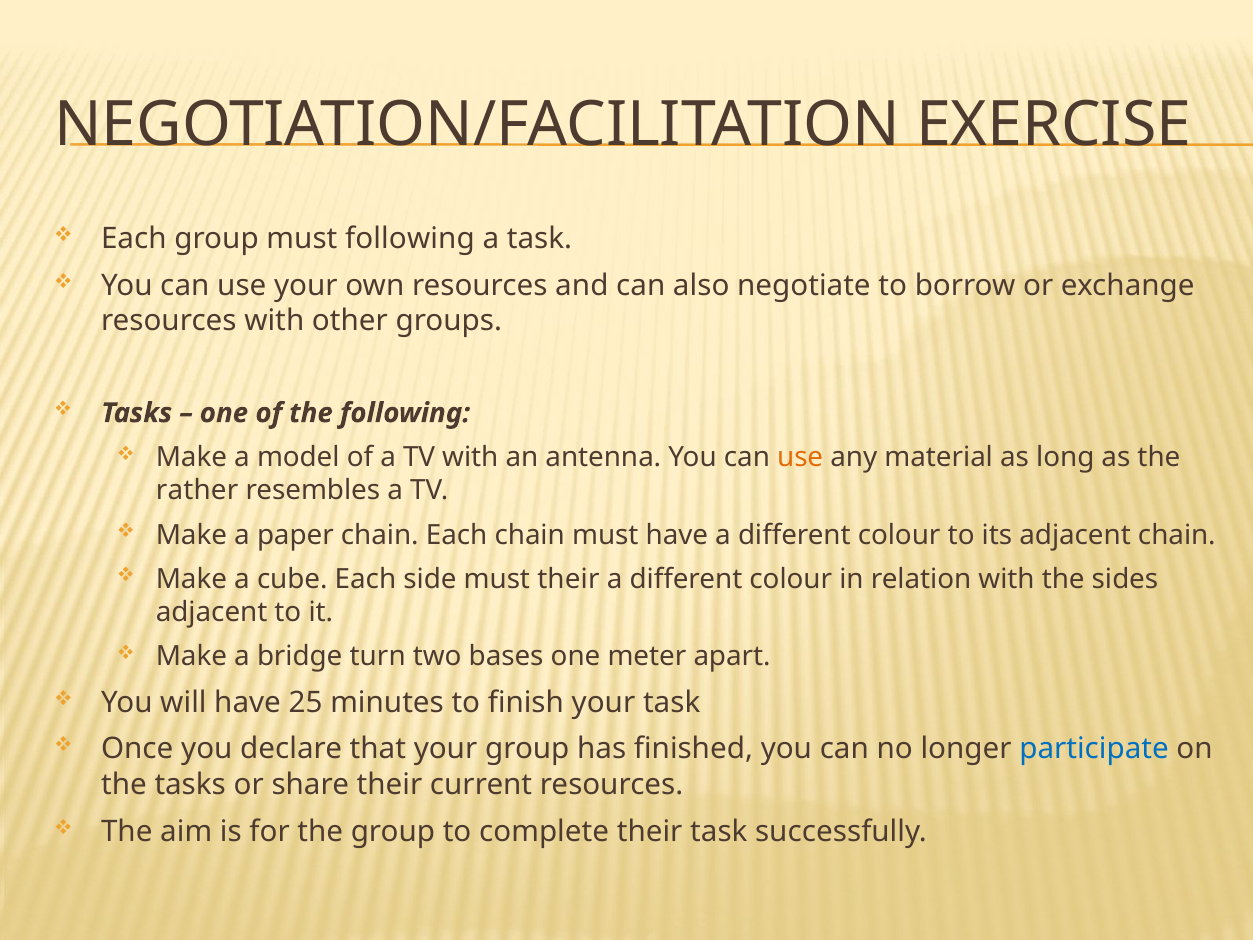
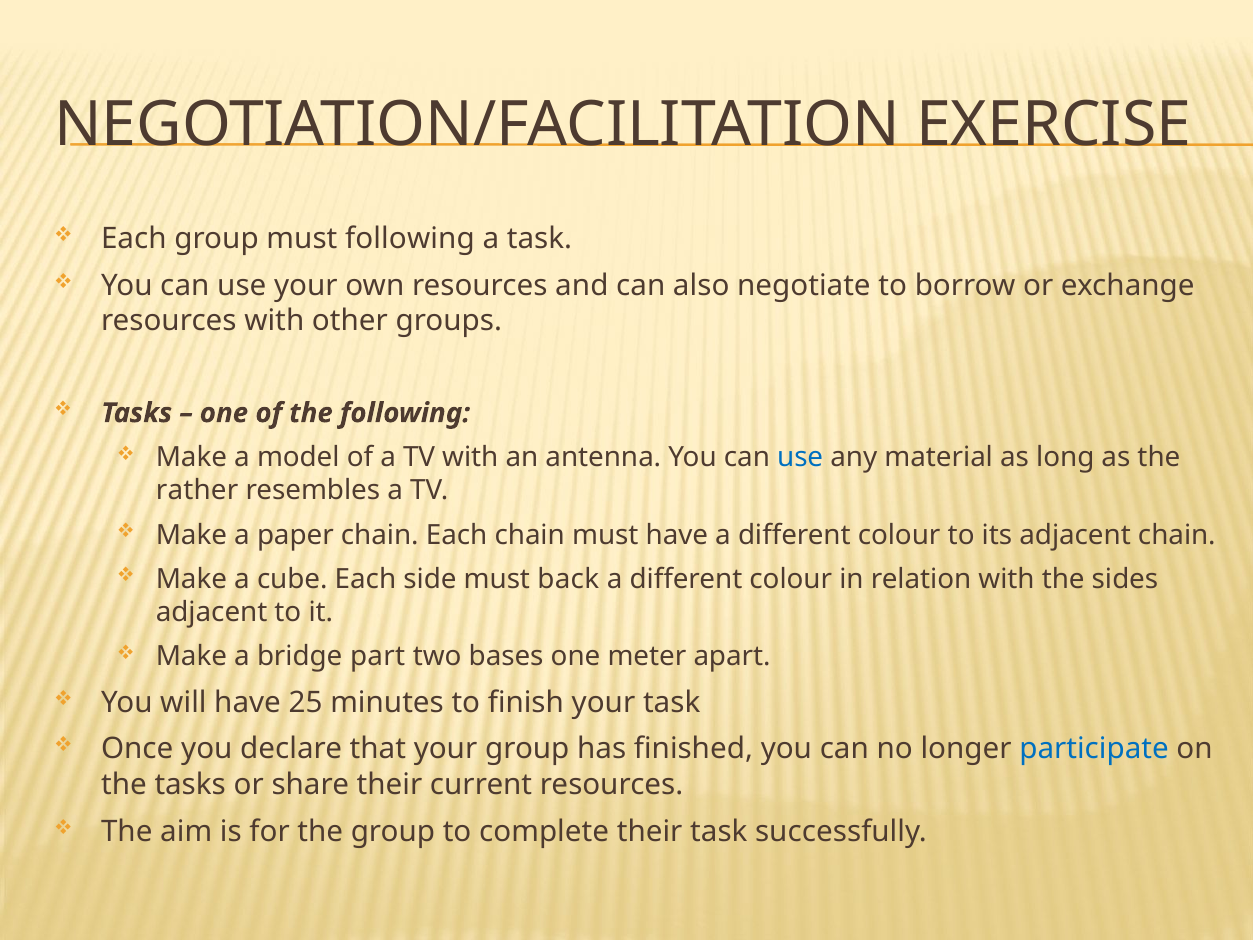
use at (800, 457) colour: orange -> blue
must their: their -> back
turn: turn -> part
